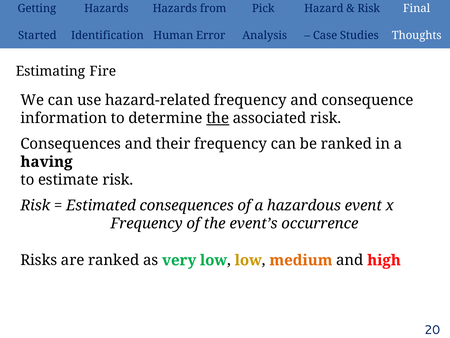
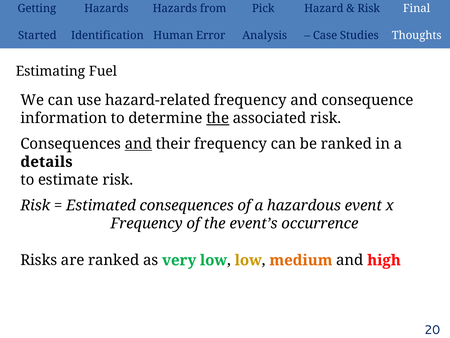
Fire: Fire -> Fuel
and at (138, 144) underline: none -> present
having: having -> details
